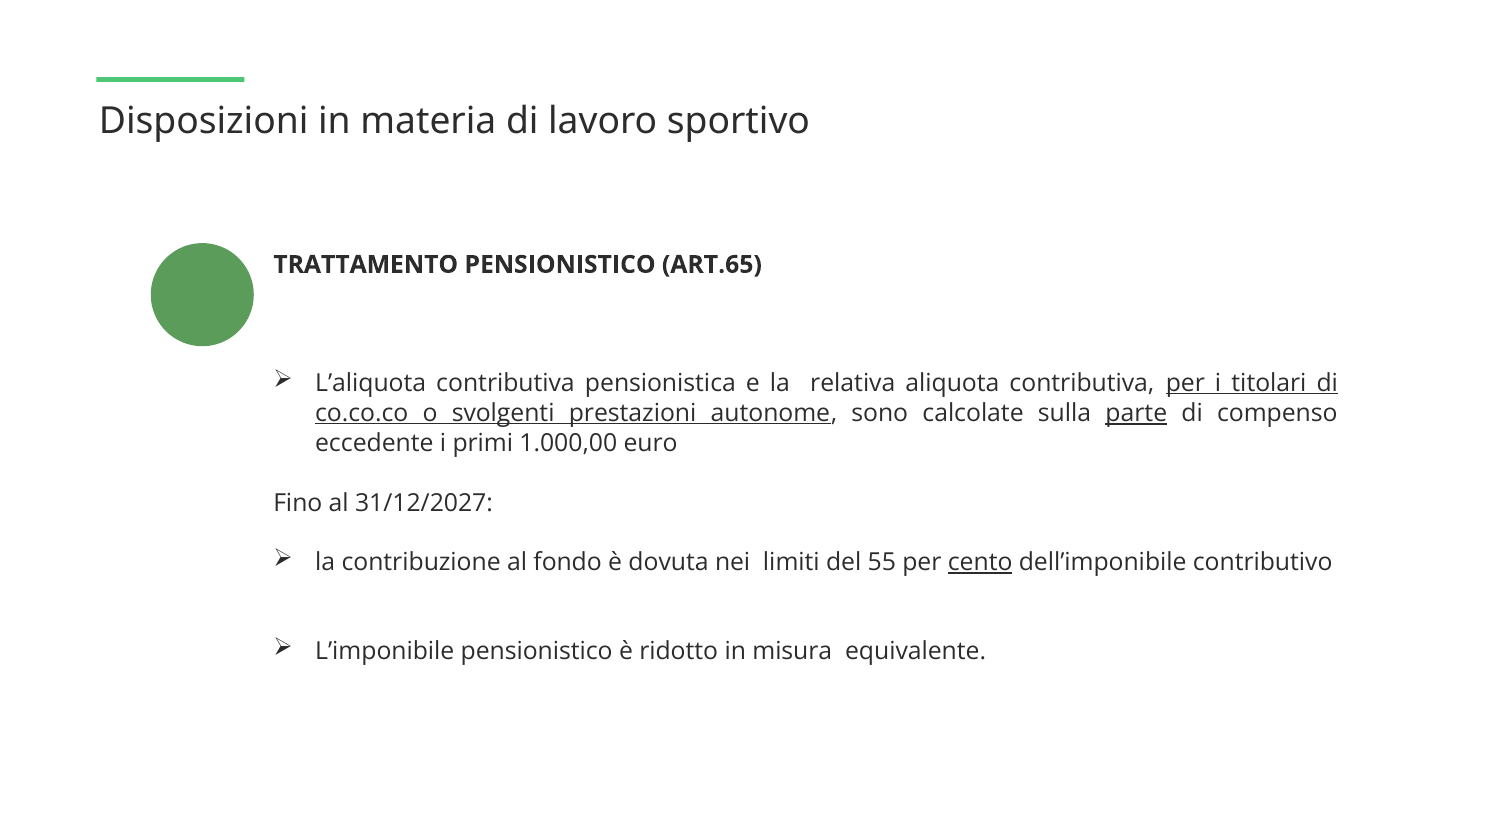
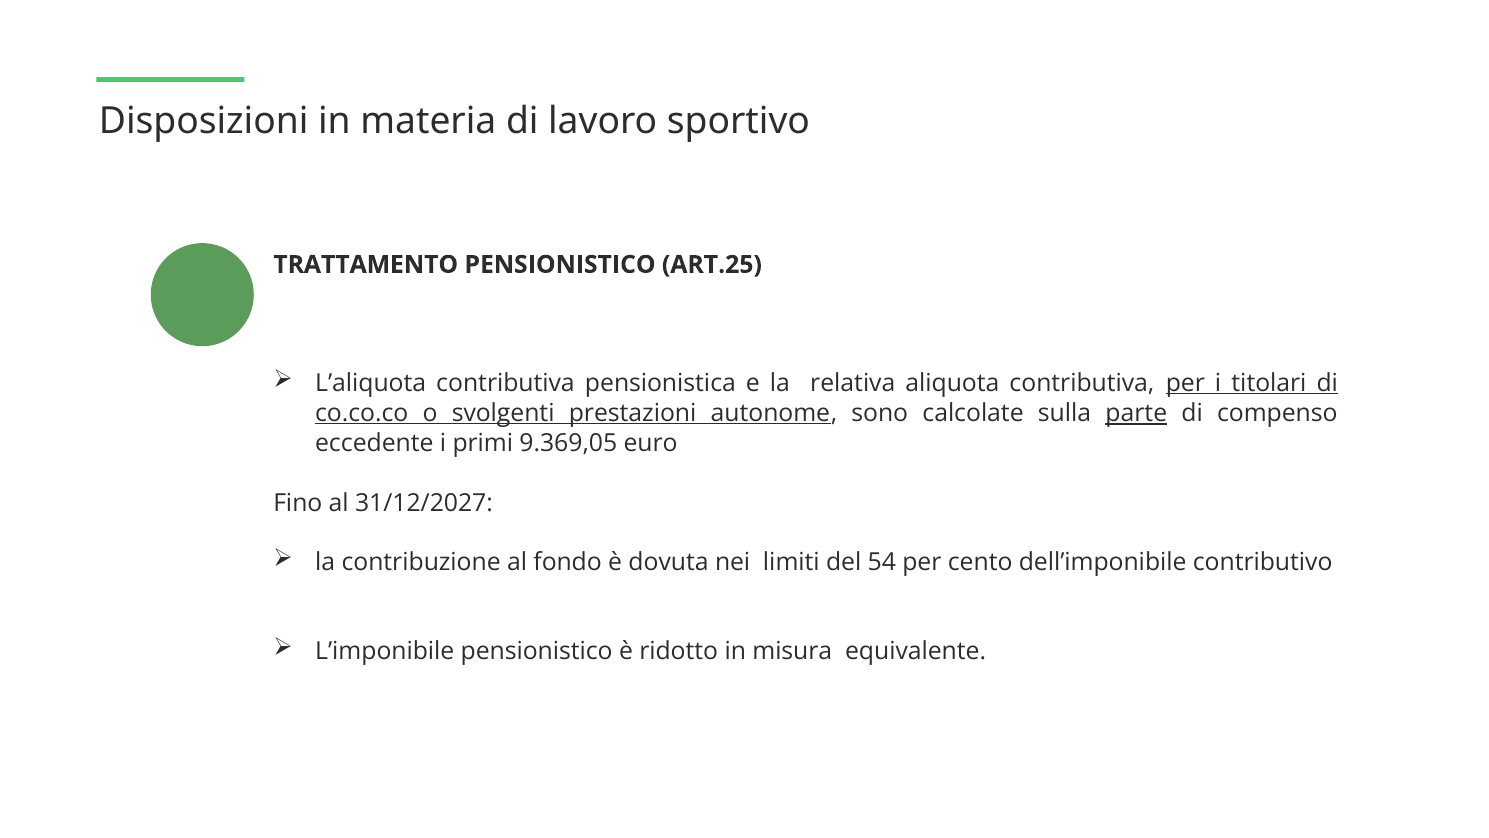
ART.65: ART.65 -> ART.25
1.000,00: 1.000,00 -> 9.369,05
55: 55 -> 54
cento underline: present -> none
